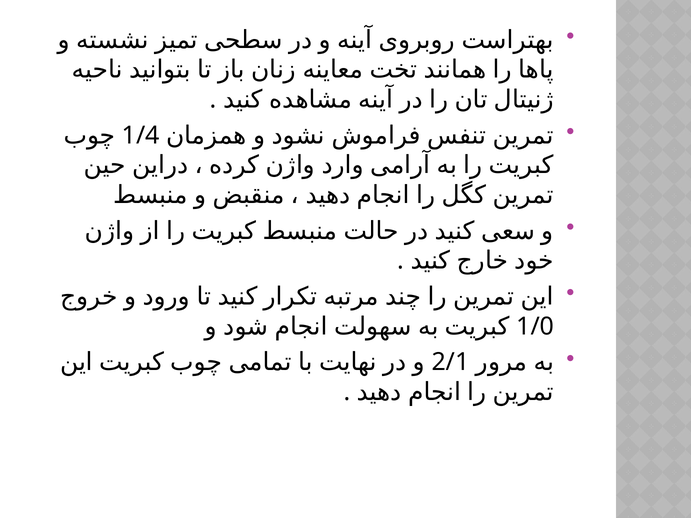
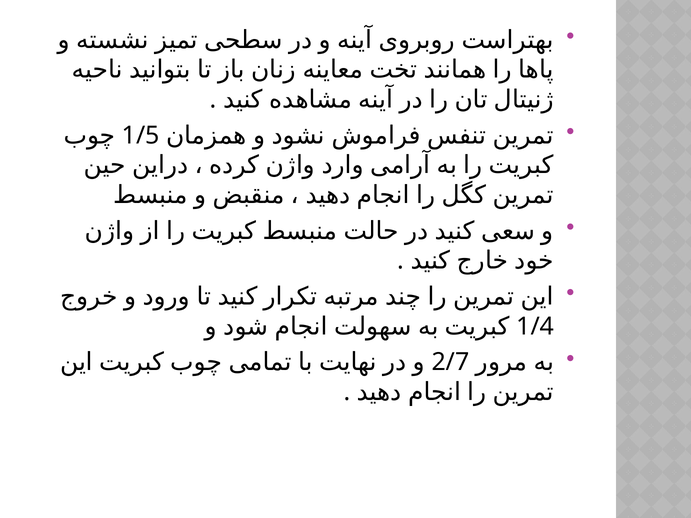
1/4: 1/4 -> 1/5
1/0: 1/0 -> 1/4
2/1: 2/1 -> 2/7
